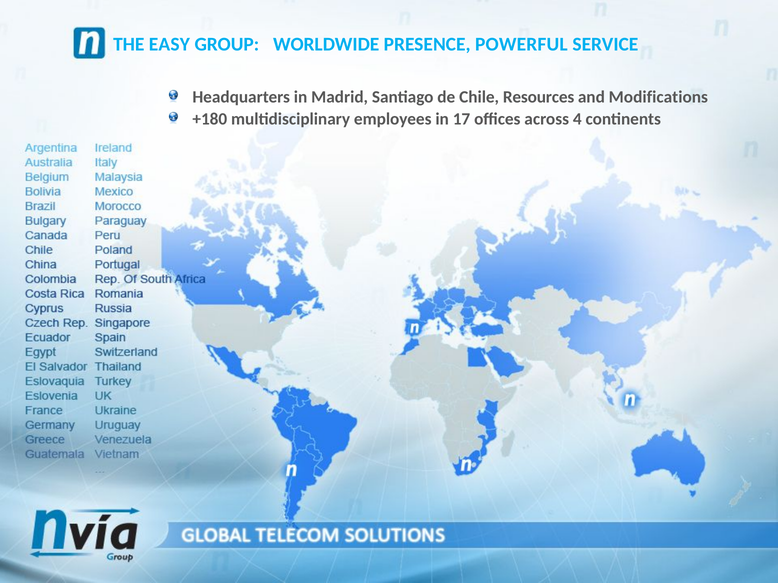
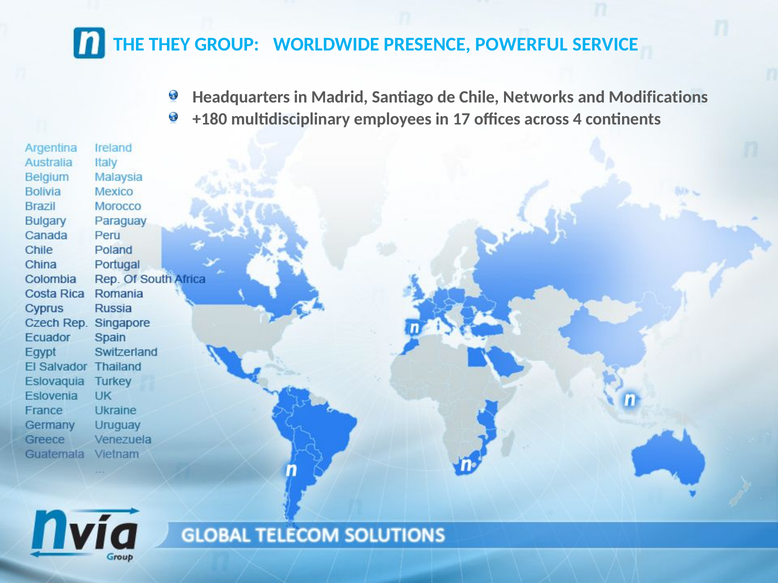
EASY: EASY -> THEY
Resources: Resources -> Networks
